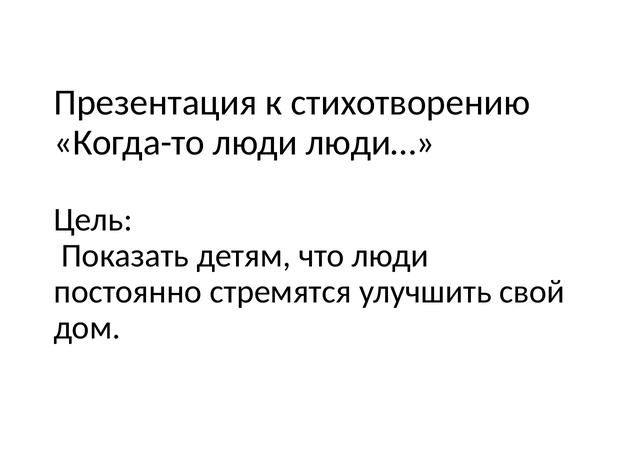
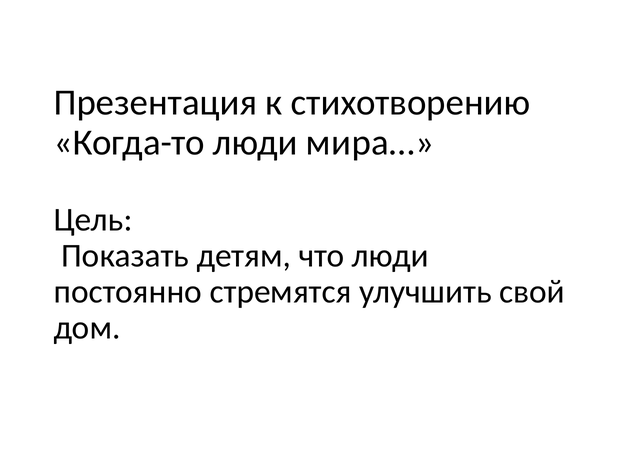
люди…: люди… -> мира…
